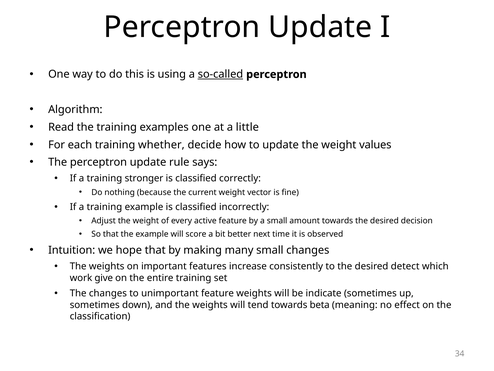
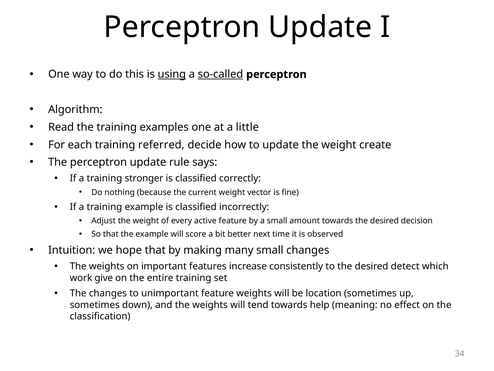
using underline: none -> present
whether: whether -> referred
values: values -> create
indicate: indicate -> location
beta: beta -> help
